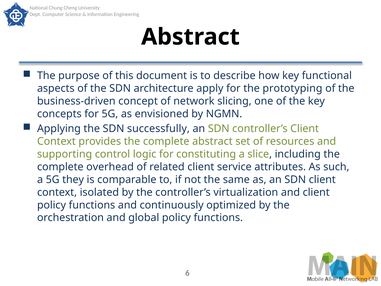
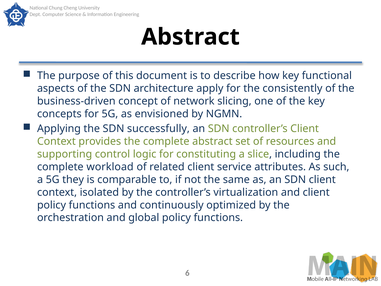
prototyping: prototyping -> consistently
overhead: overhead -> workload
